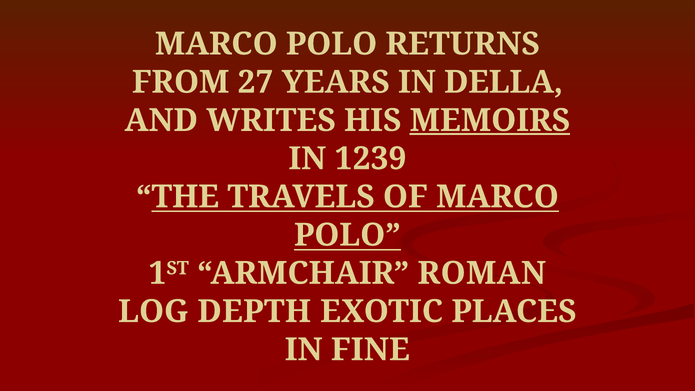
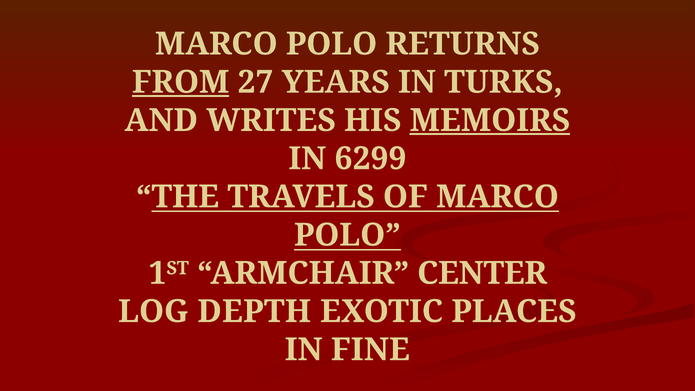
FROM underline: none -> present
DELLA: DELLA -> TURKS
1239: 1239 -> 6299
ROMAN: ROMAN -> CENTER
